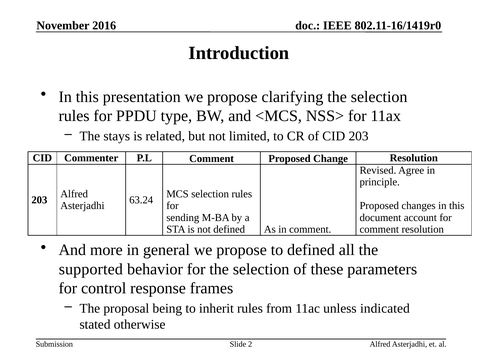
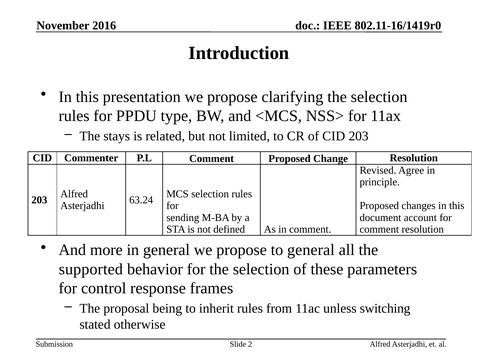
to defined: defined -> general
indicated: indicated -> switching
